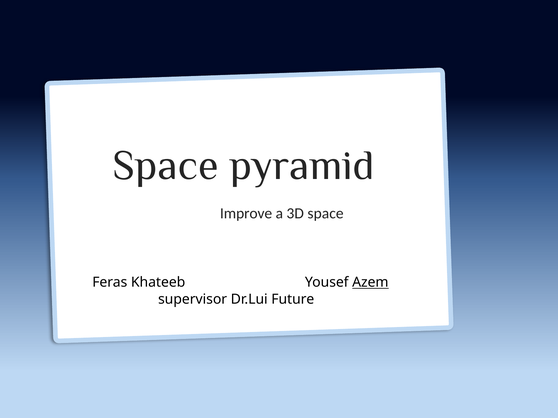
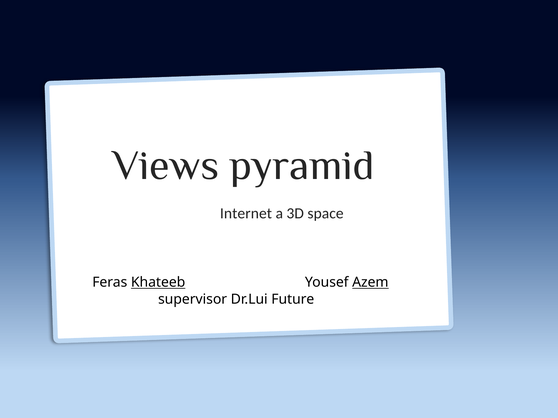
Space at (166, 166): Space -> Views
Improve: Improve -> Internet
Khateeb underline: none -> present
